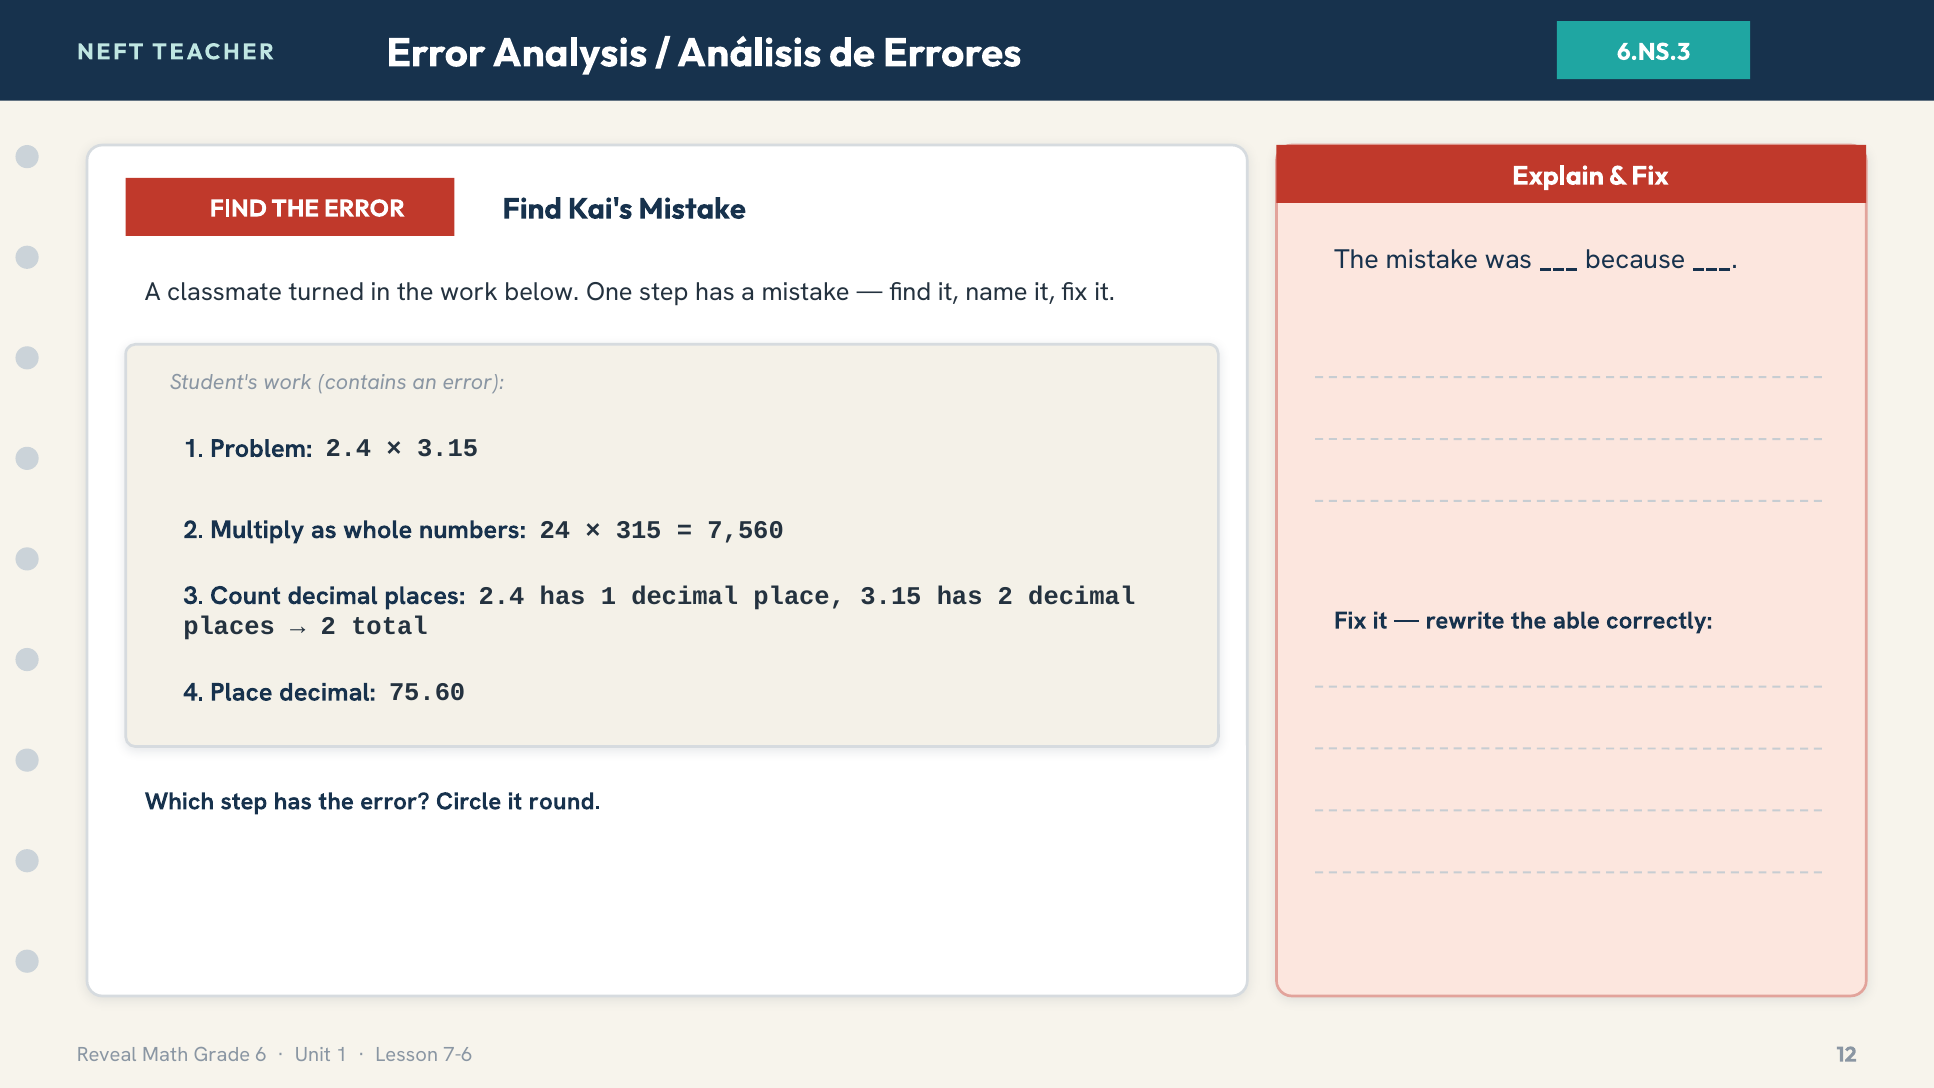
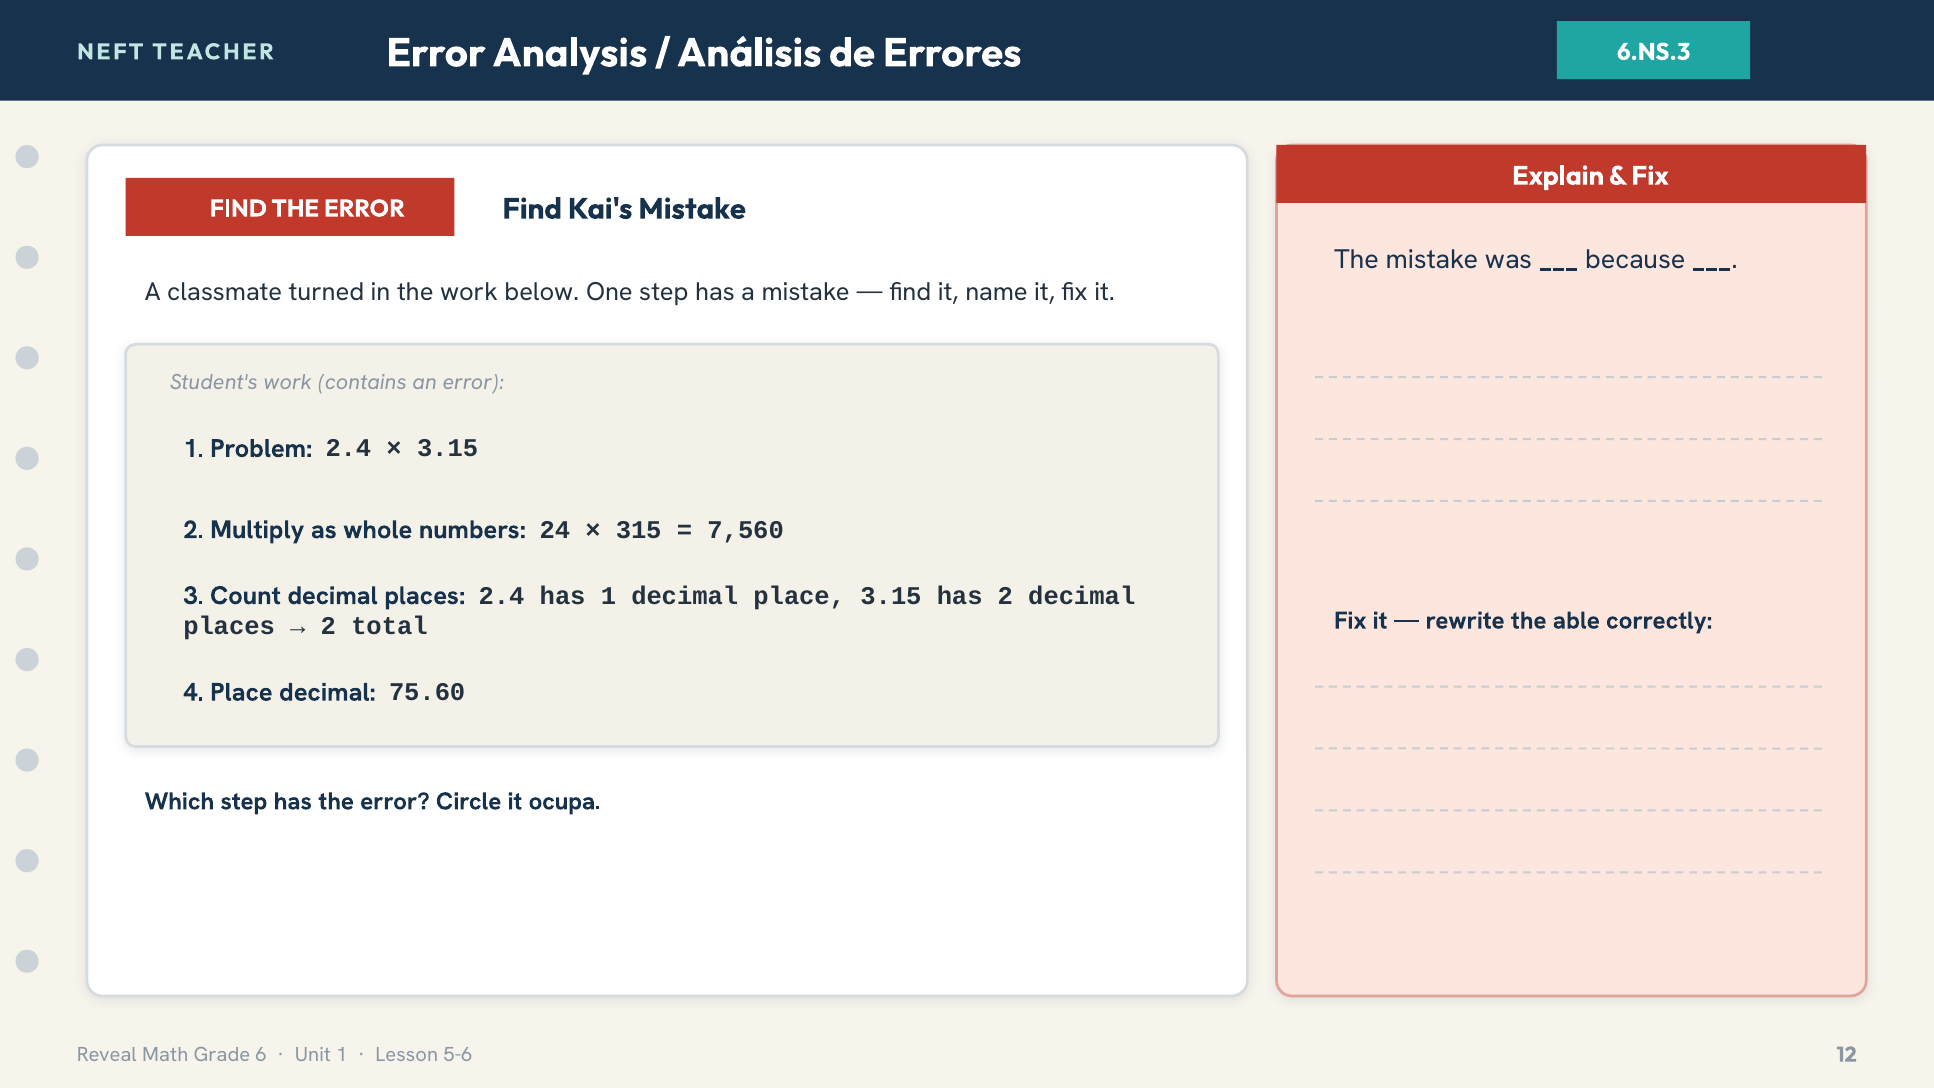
round: round -> ocupa
7-6: 7-6 -> 5-6
